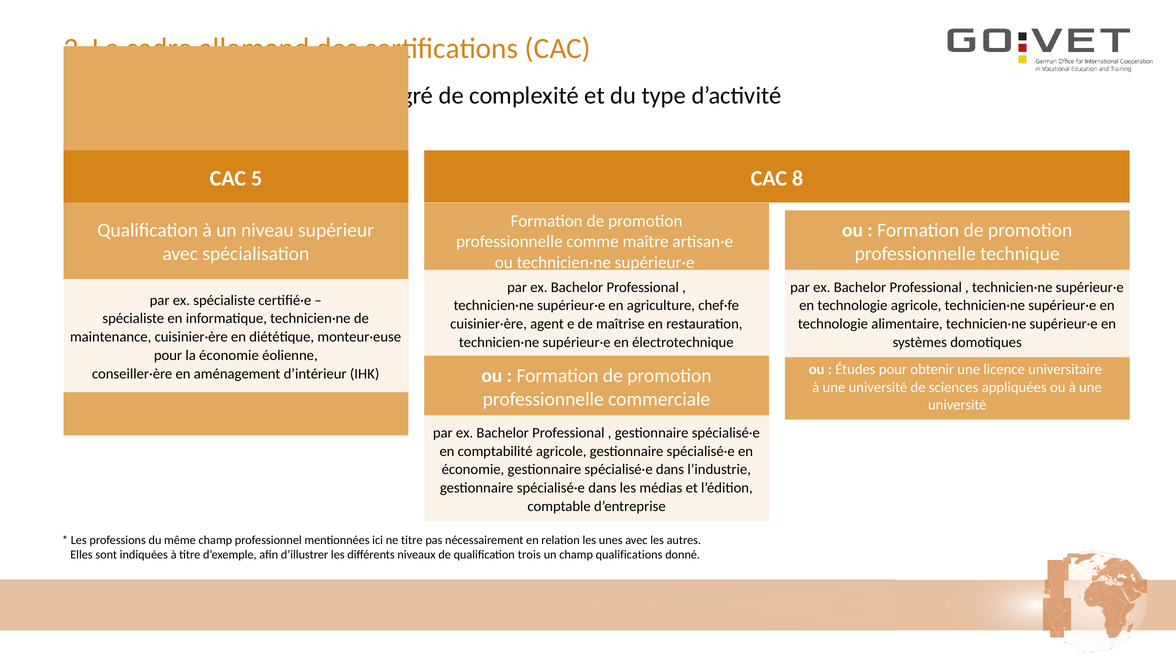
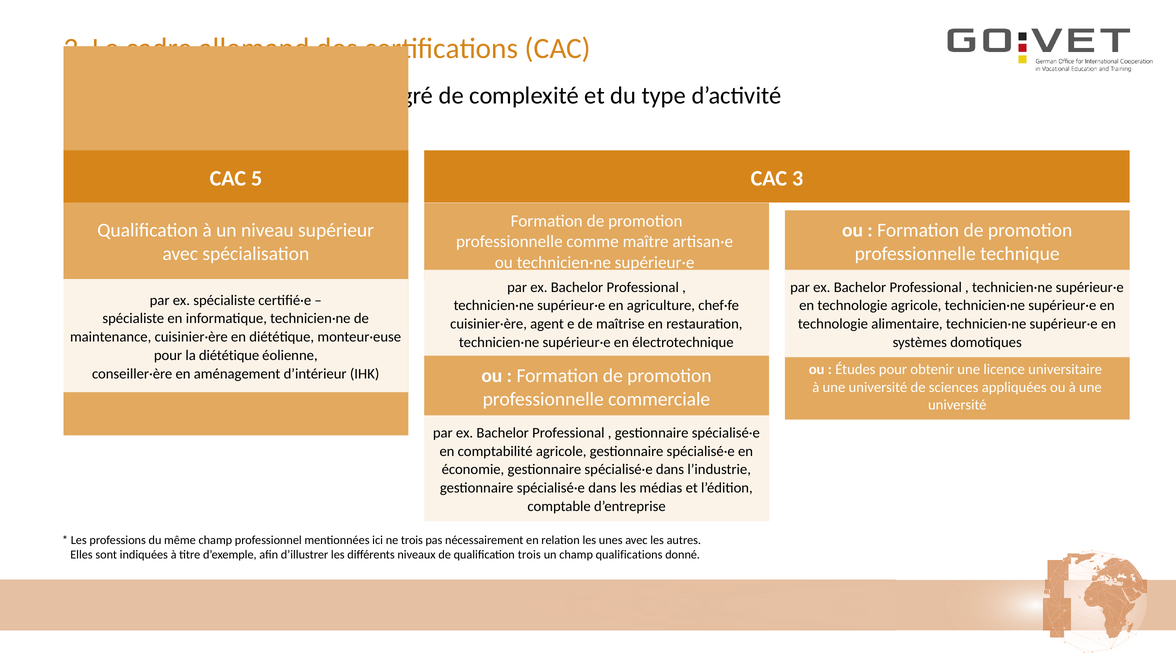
8: 8 -> 3
la économie: économie -> diététique
ne titre: titre -> trois
